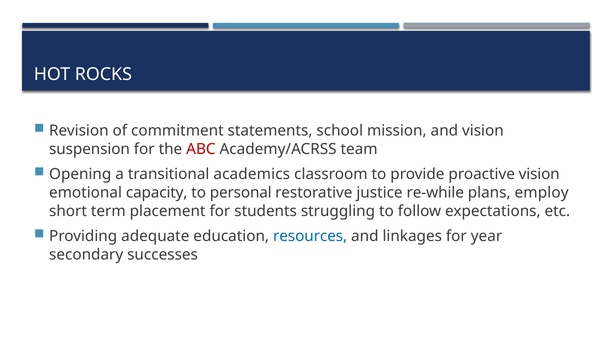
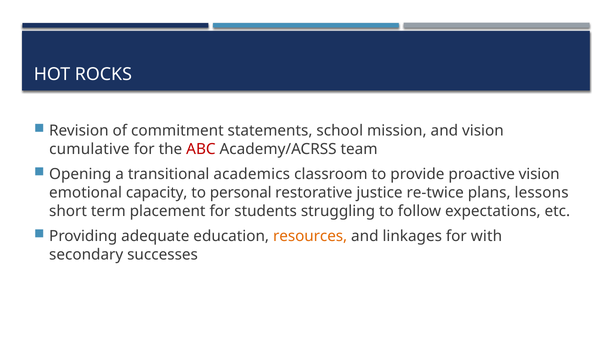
suspension: suspension -> cumulative
re-while: re-while -> re-twice
employ: employ -> lessons
resources colour: blue -> orange
year: year -> with
